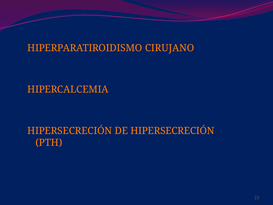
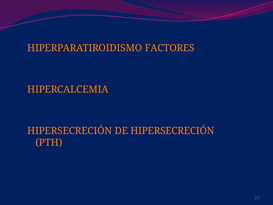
CIRUJANO: CIRUJANO -> FACTORES
